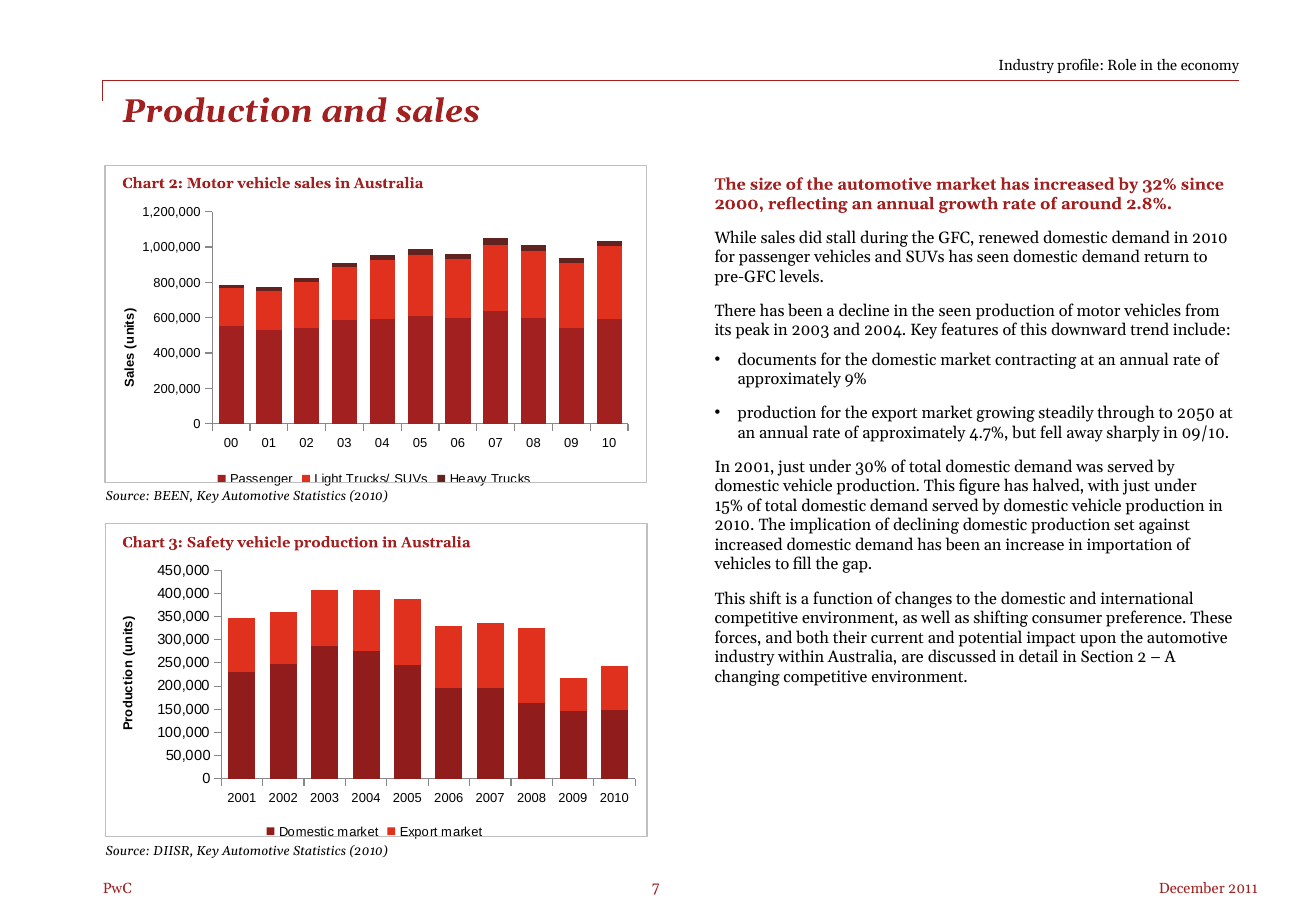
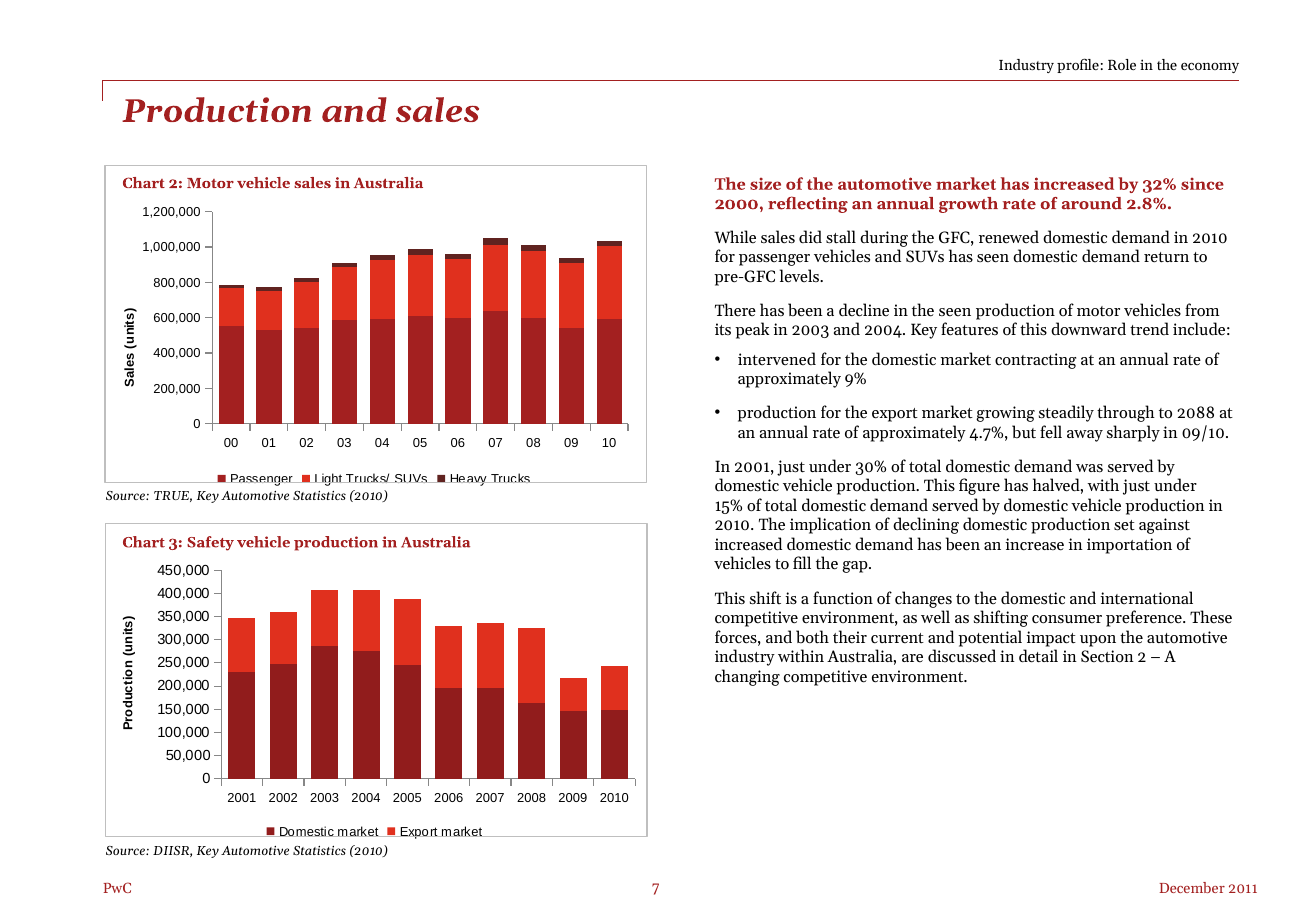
documents: documents -> intervened
2050: 2050 -> 2088
Source BEEN: BEEN -> TRUE
